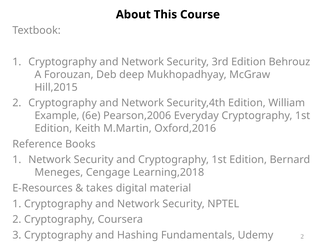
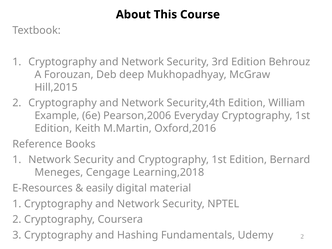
takes: takes -> easily
